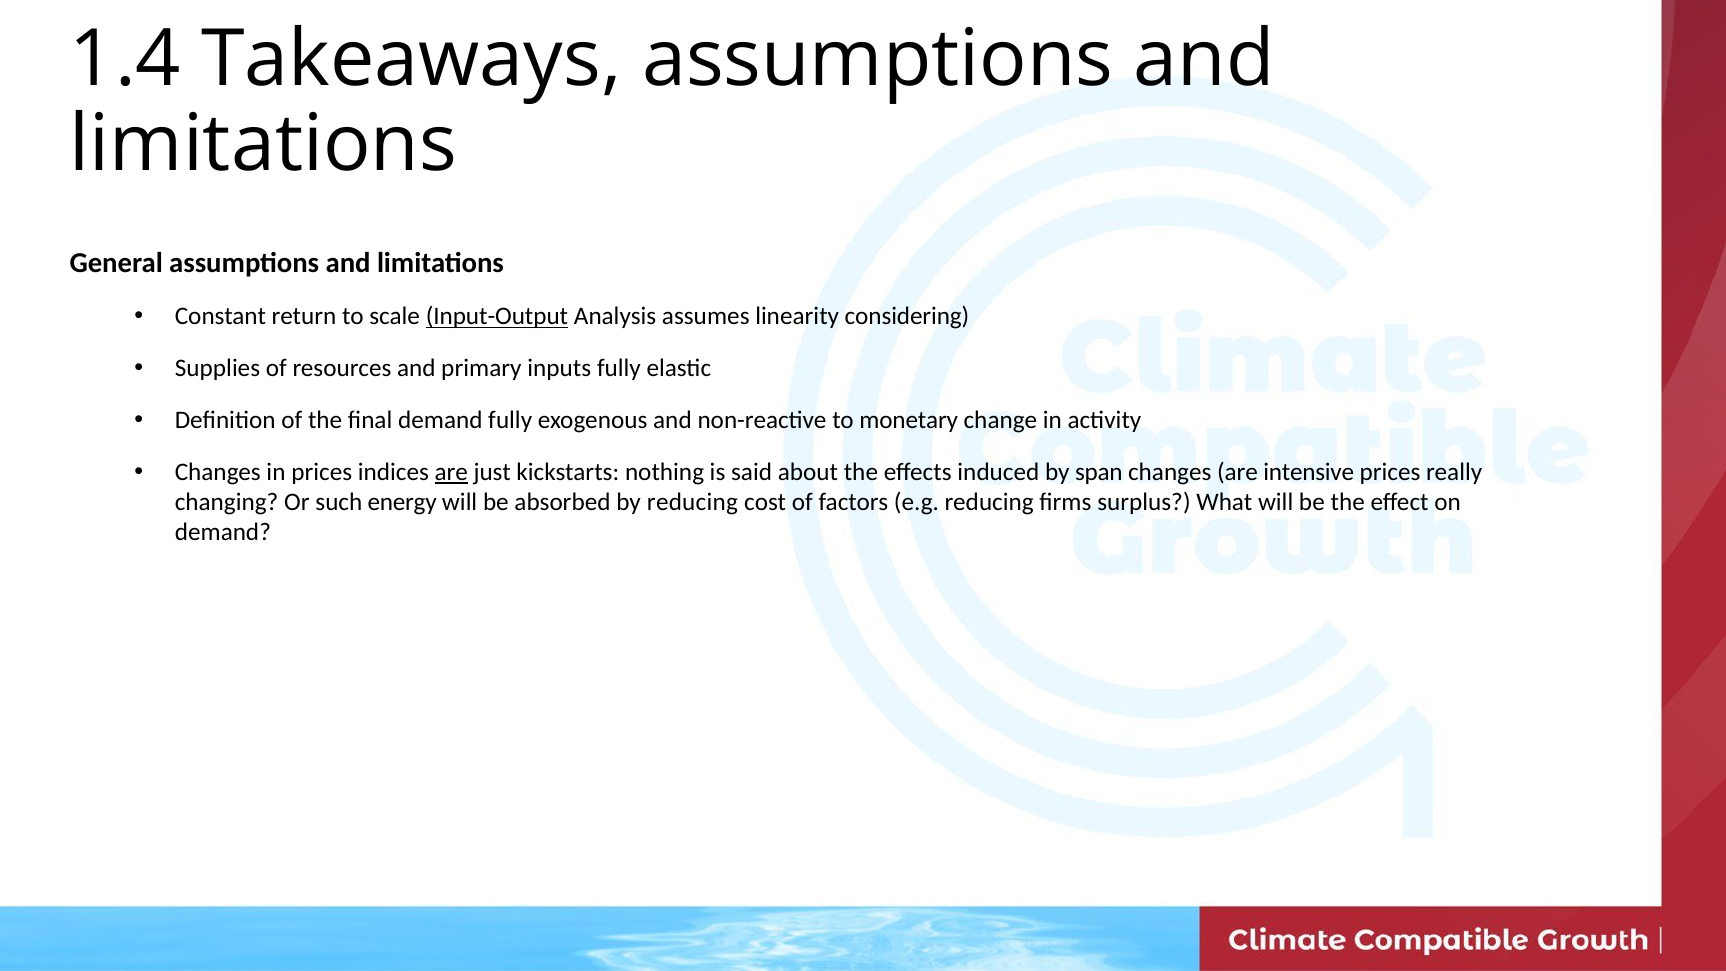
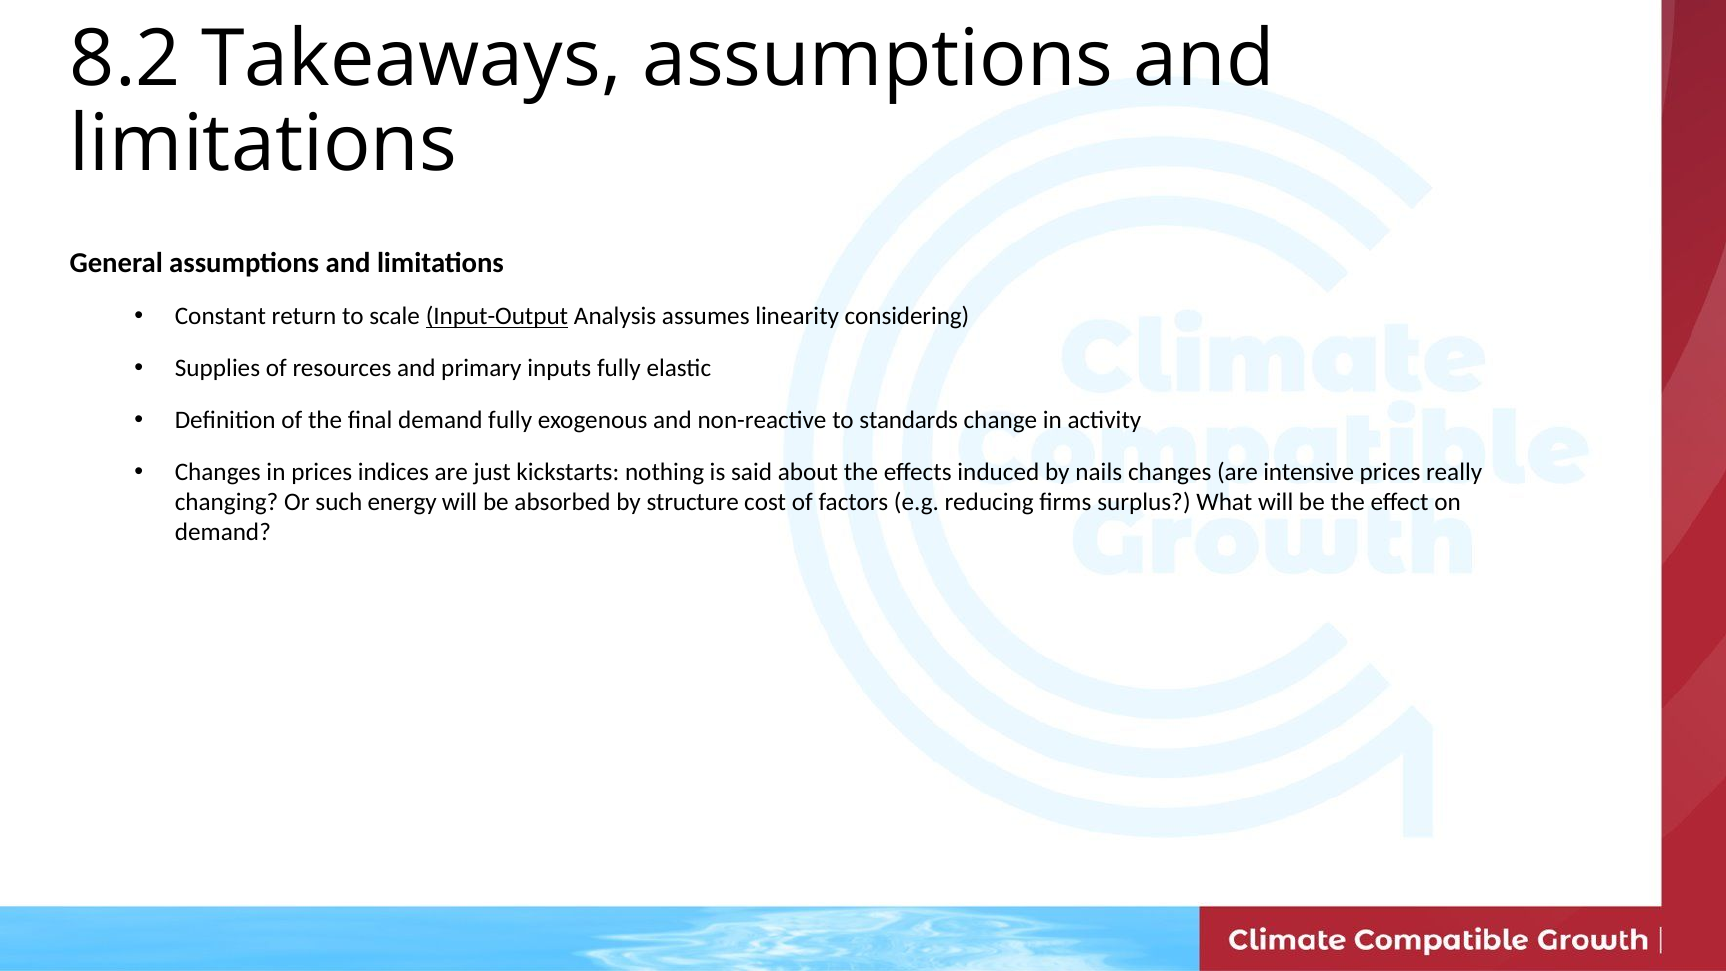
1.4: 1.4 -> 8.2
monetary: monetary -> standards
are at (451, 472) underline: present -> none
span: span -> nails
by reducing: reducing -> structure
